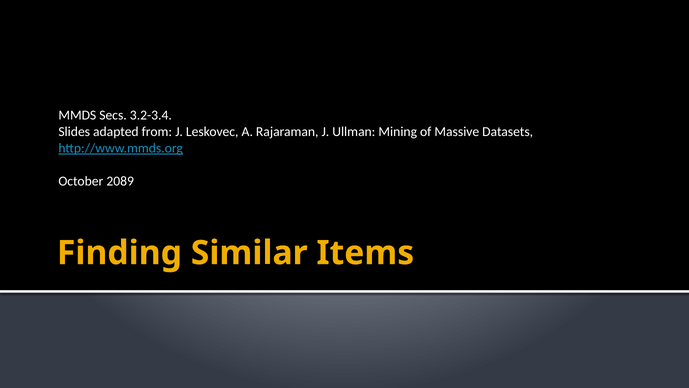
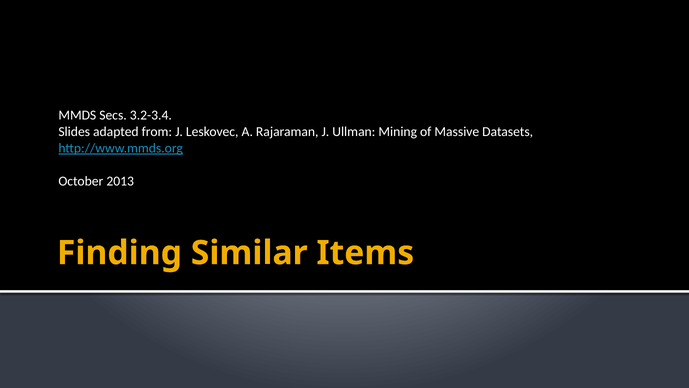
2089: 2089 -> 2013
